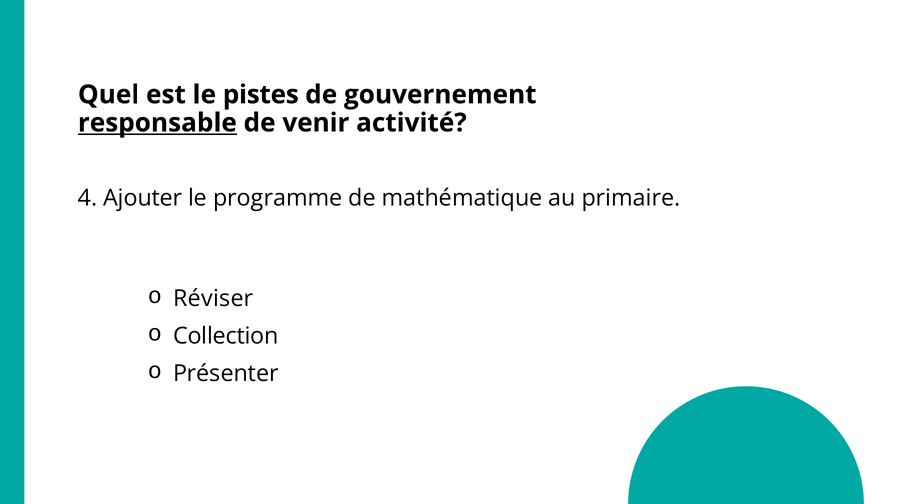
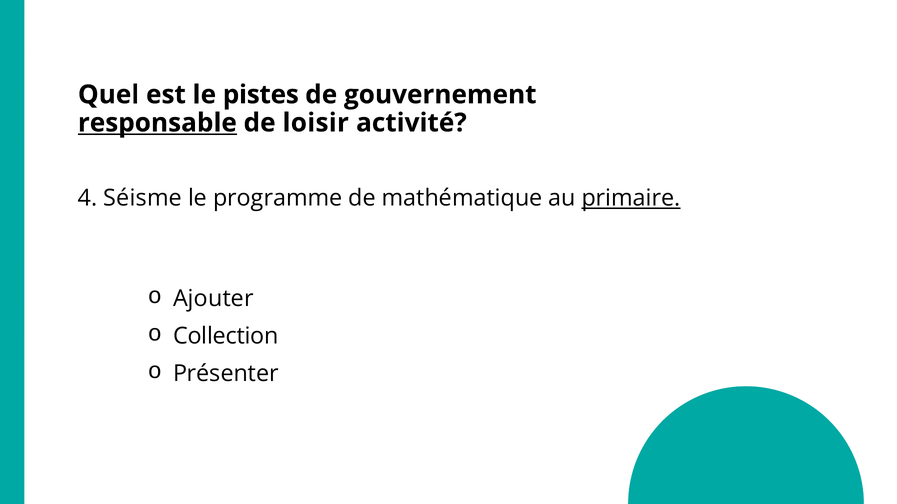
venir: venir -> loisir
Ajouter: Ajouter -> Séisme
primaire underline: none -> present
Réviser: Réviser -> Ajouter
